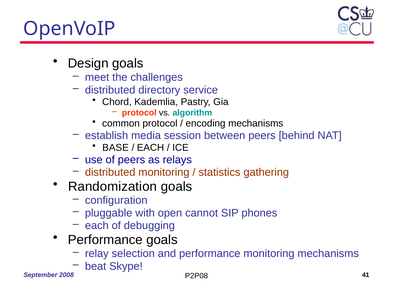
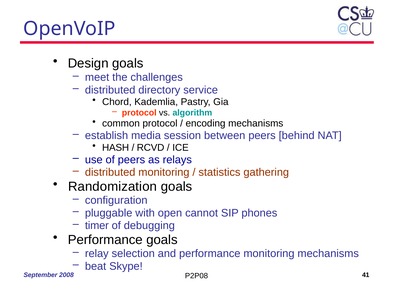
BASE: BASE -> HASH
EACH at (151, 147): EACH -> RCVD
each at (97, 225): each -> timer
